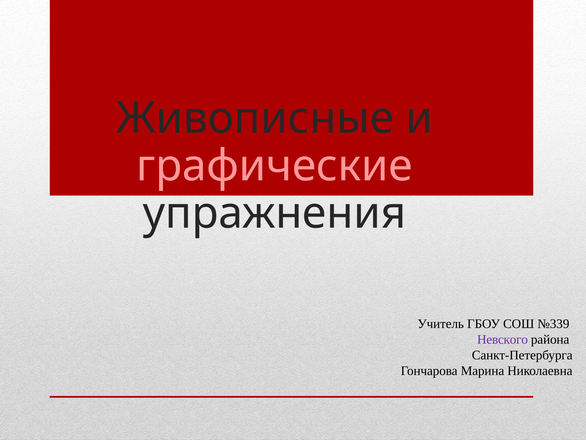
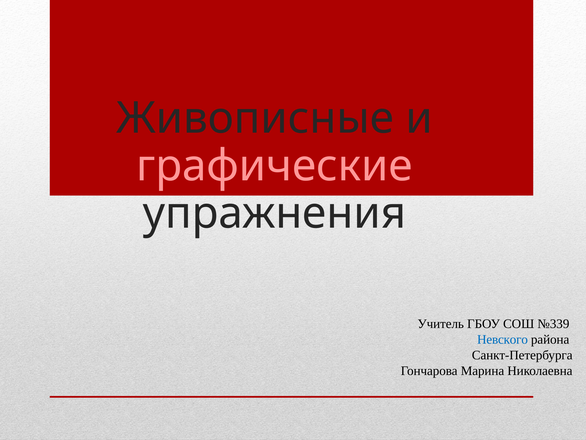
Невского colour: purple -> blue
